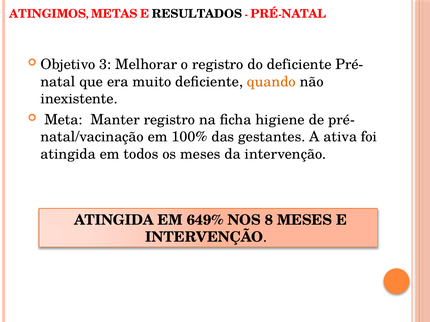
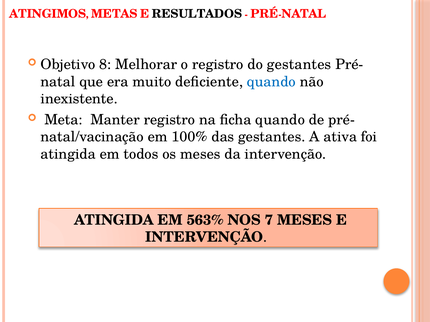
3: 3 -> 8
do deficiente: deficiente -> gestantes
quando at (271, 82) colour: orange -> blue
ficha higiene: higiene -> quando
649%: 649% -> 563%
8: 8 -> 7
